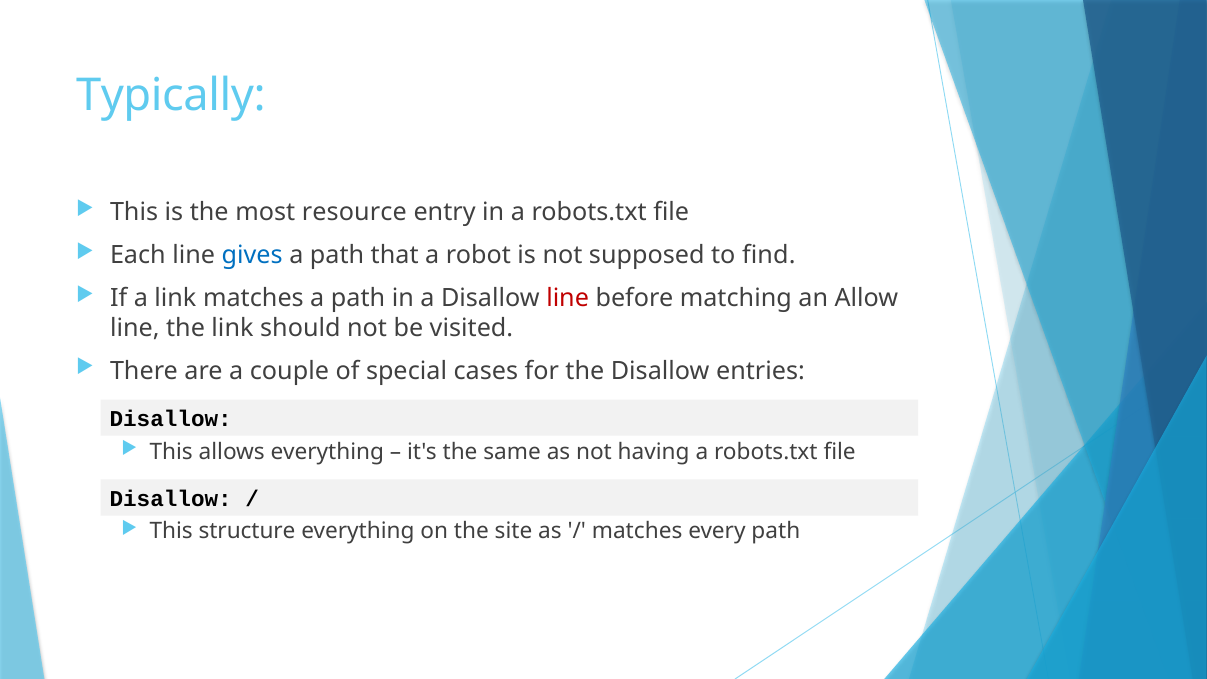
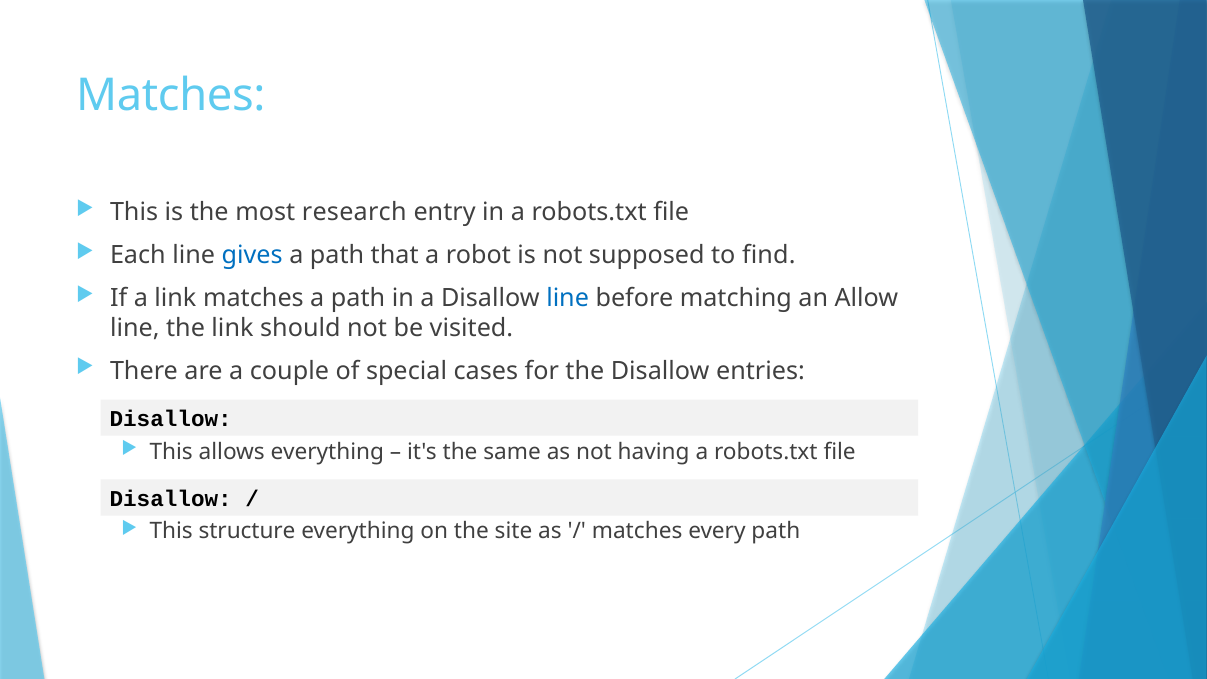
Typically at (171, 95): Typically -> Matches
resource: resource -> research
line at (568, 298) colour: red -> blue
